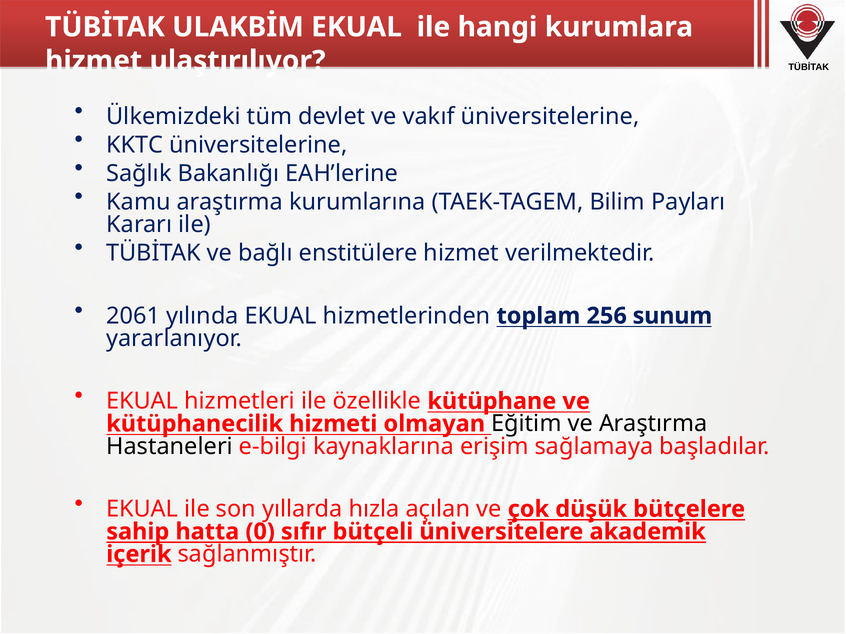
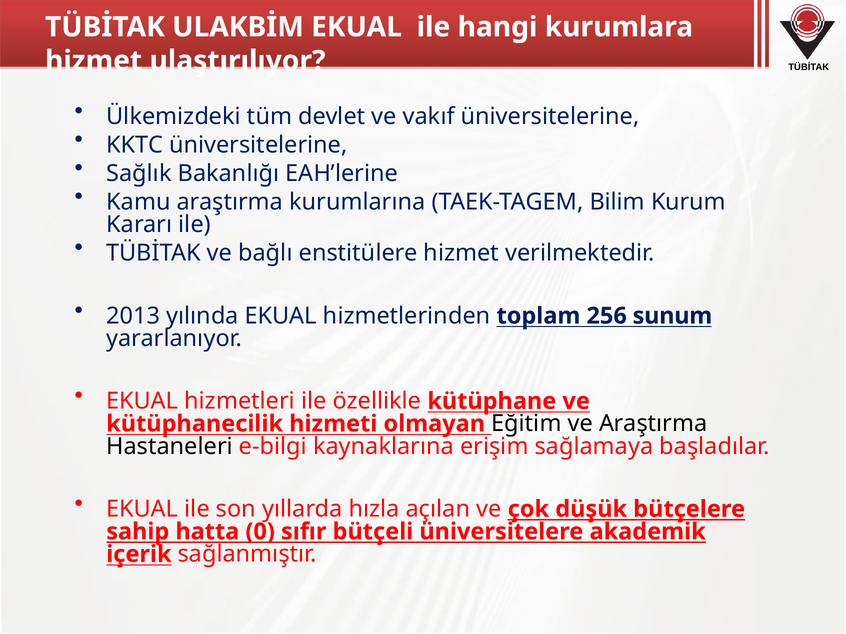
Payları: Payları -> Kurum
2061: 2061 -> 2013
